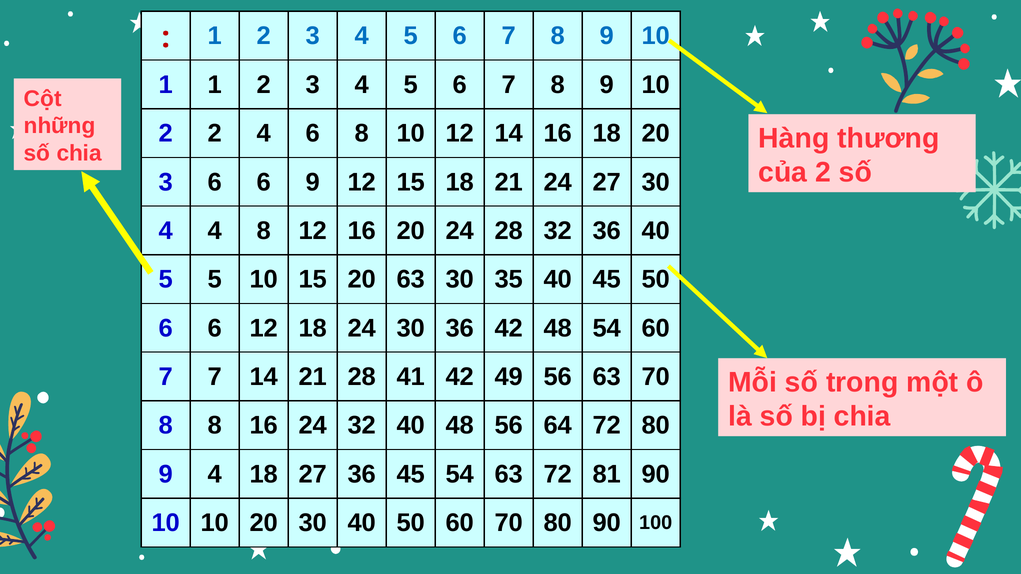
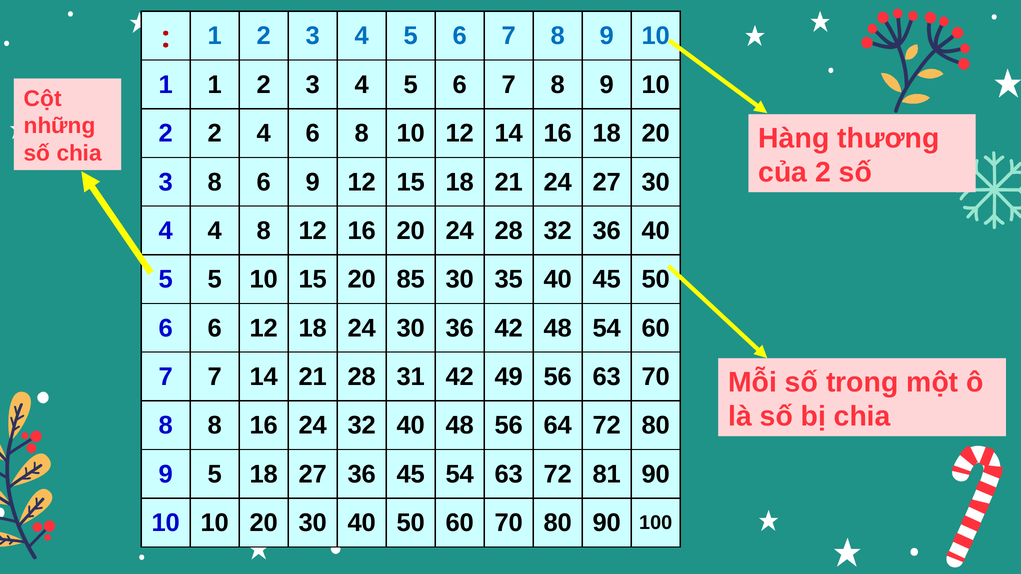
3 6: 6 -> 8
20 63: 63 -> 85
41: 41 -> 31
9 4: 4 -> 5
